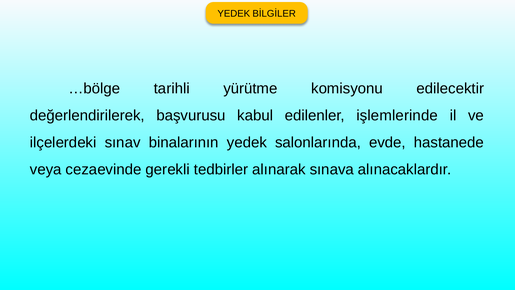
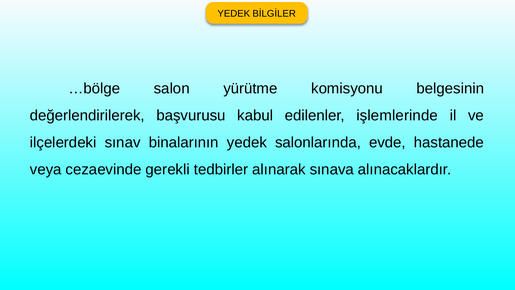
tarihli: tarihli -> salon
edilecektir: edilecektir -> belgesinin
